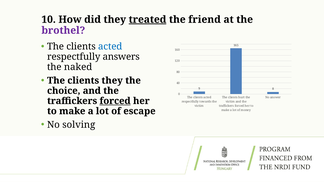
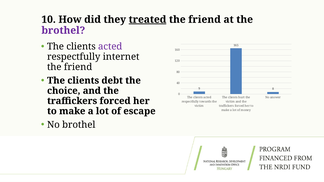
acted at (110, 47) colour: blue -> purple
answers: answers -> internet
naked at (78, 67): naked -> friend
clients they: they -> debt
forced at (115, 101) underline: present -> none
No solving: solving -> brothel
